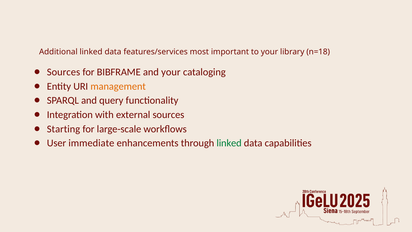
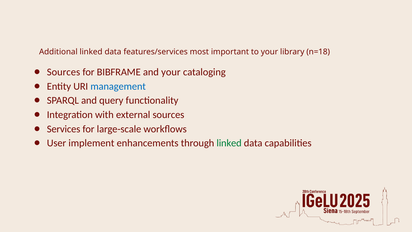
management colour: orange -> blue
Starting: Starting -> Services
immediate: immediate -> implement
